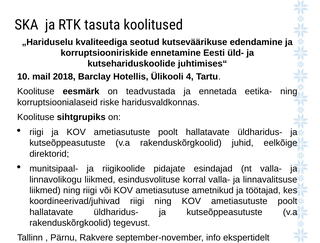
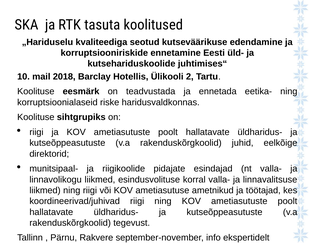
4: 4 -> 2
